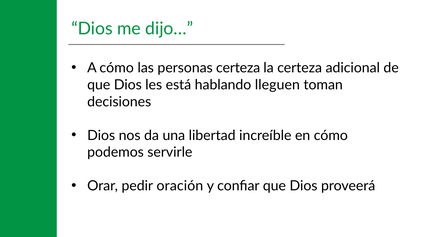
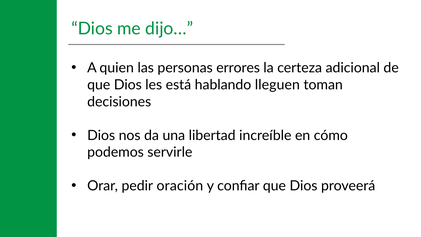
A cómo: cómo -> quien
personas certeza: certeza -> errores
